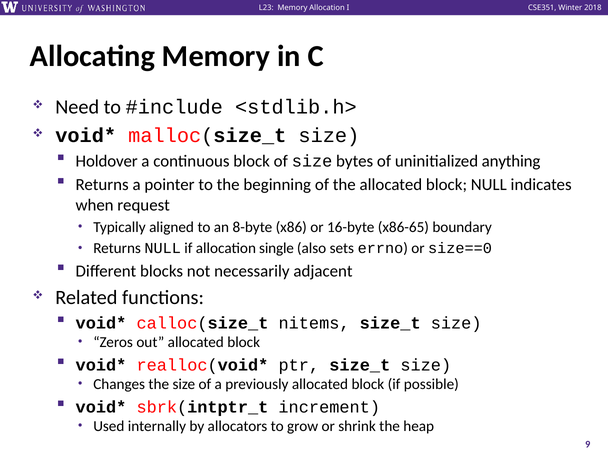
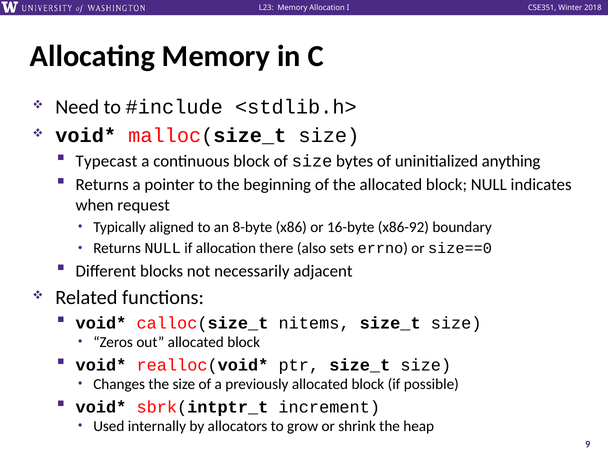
Holdover: Holdover -> Typecast
x86-65: x86-65 -> x86-92
single: single -> there
